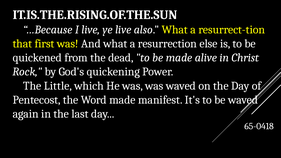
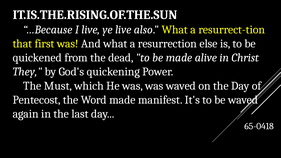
Rock: Rock -> They
Little: Little -> Must
